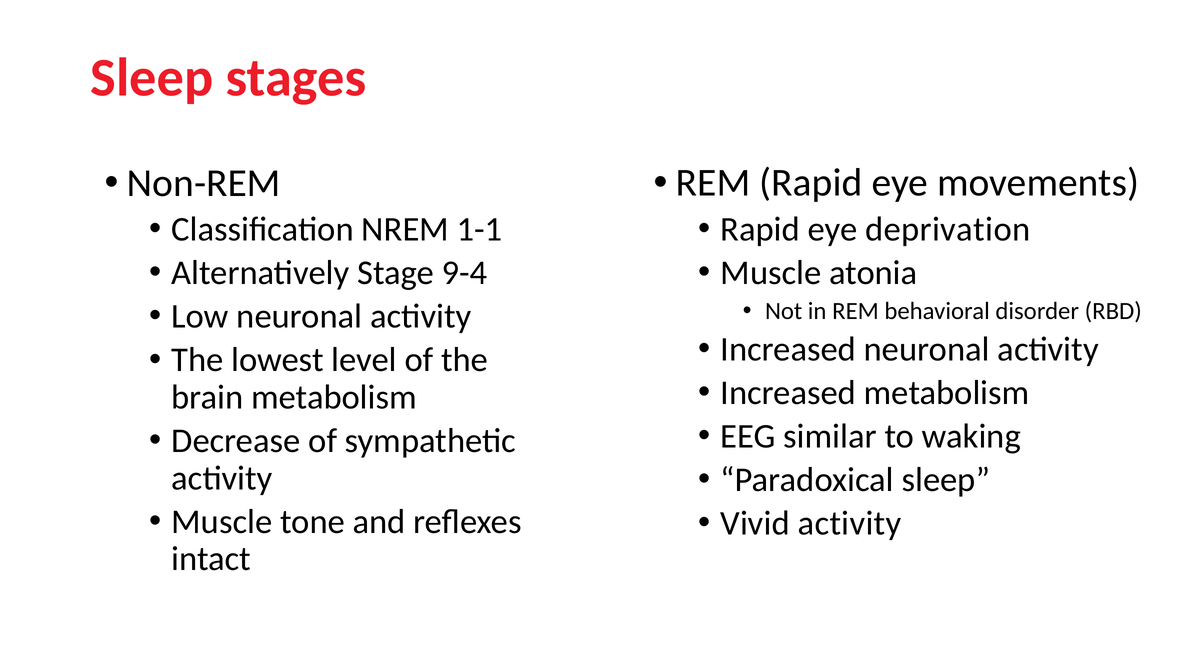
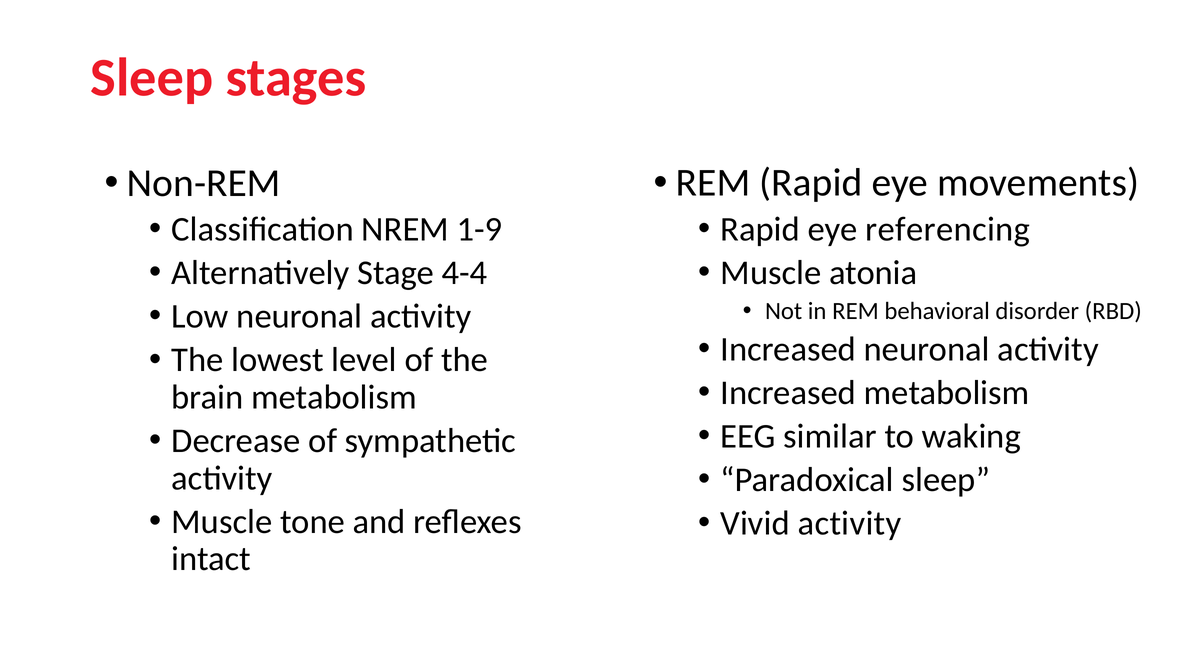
deprivation: deprivation -> referencing
1-1: 1-1 -> 1-9
9-4: 9-4 -> 4-4
